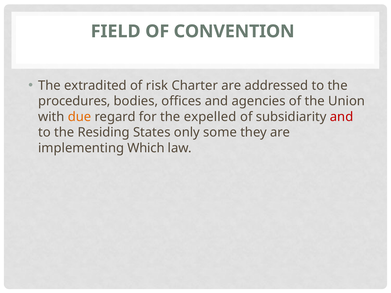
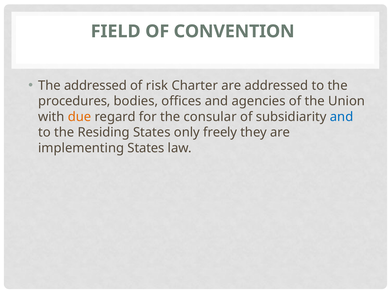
The extradited: extradited -> addressed
expelled: expelled -> consular
and at (342, 117) colour: red -> blue
some: some -> freely
implementing Which: Which -> States
